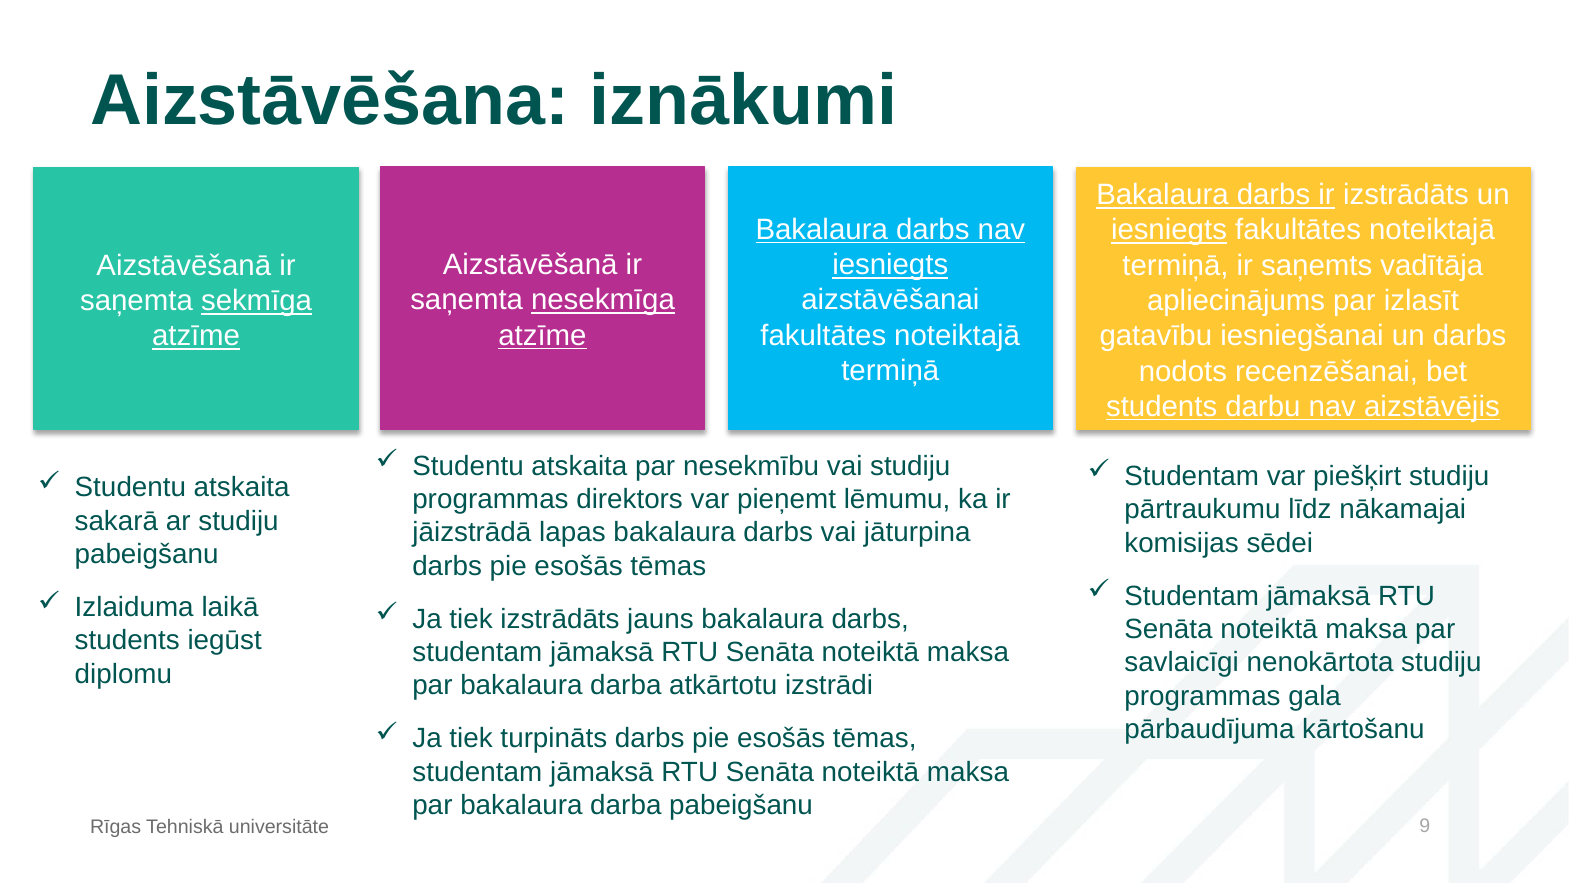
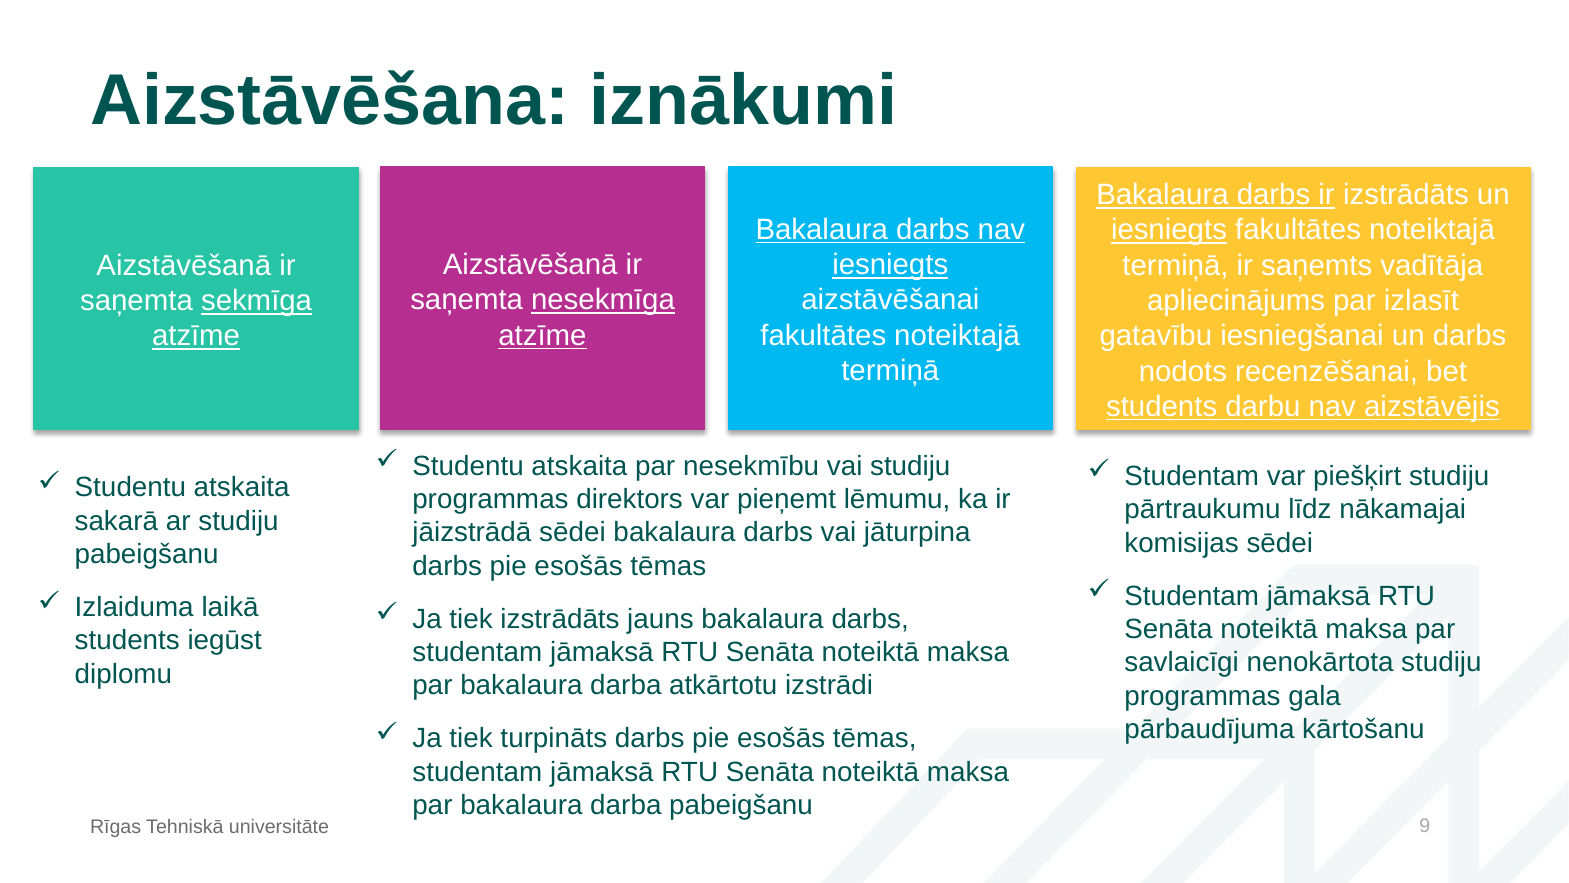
jāizstrādā lapas: lapas -> sēdei
